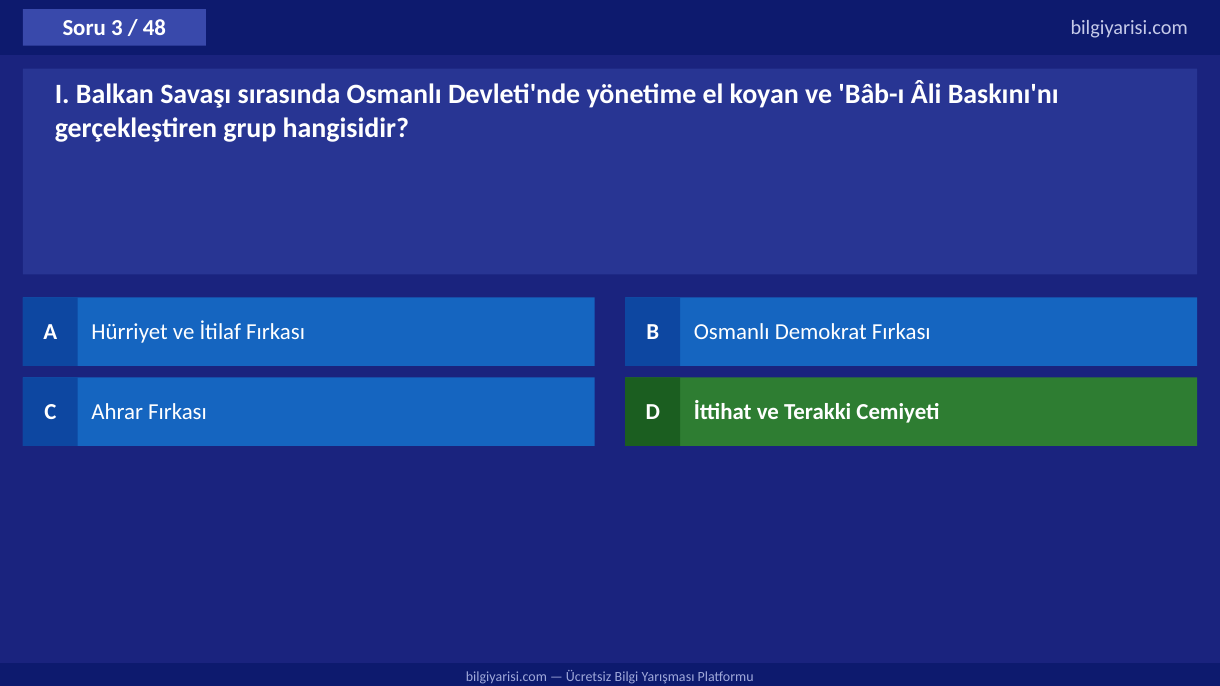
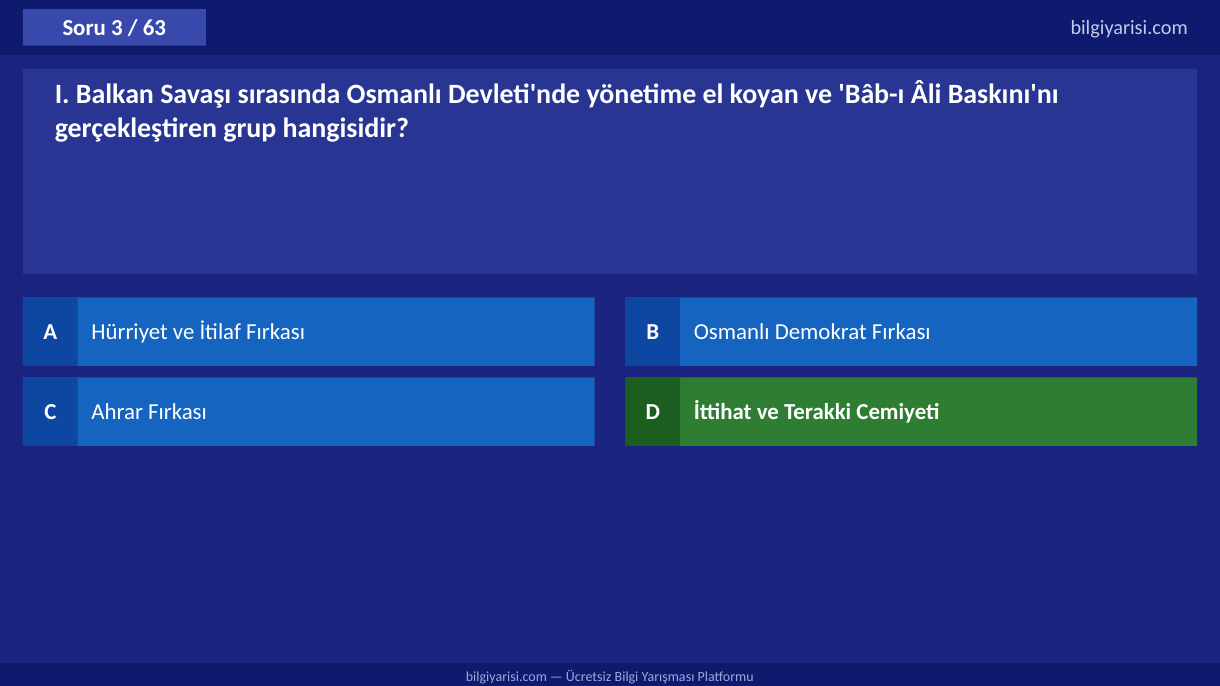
48: 48 -> 63
